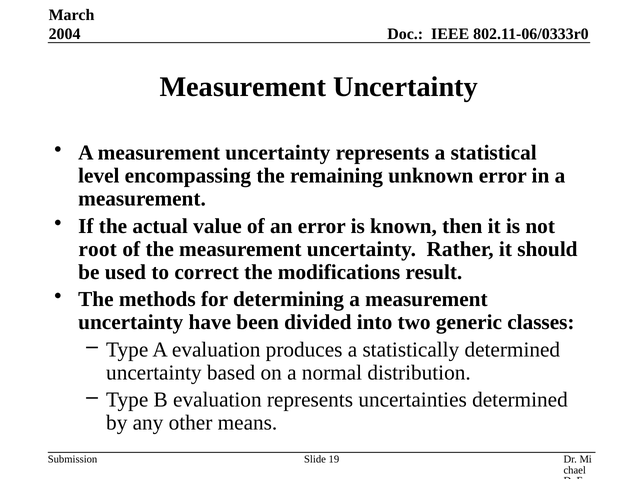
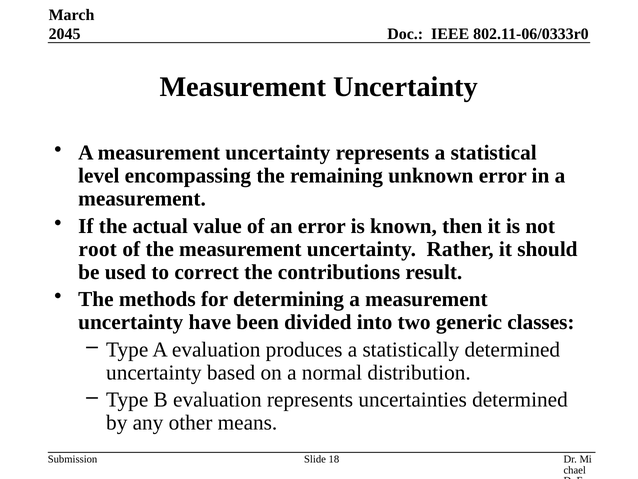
2004: 2004 -> 2045
modifications: modifications -> contributions
19: 19 -> 18
